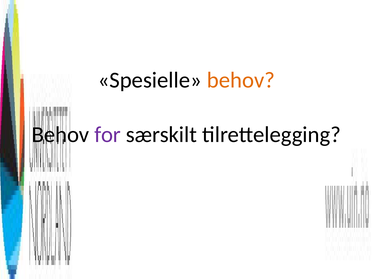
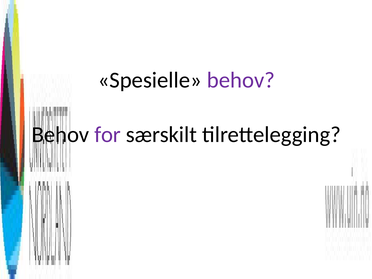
behov at (241, 80) colour: orange -> purple
